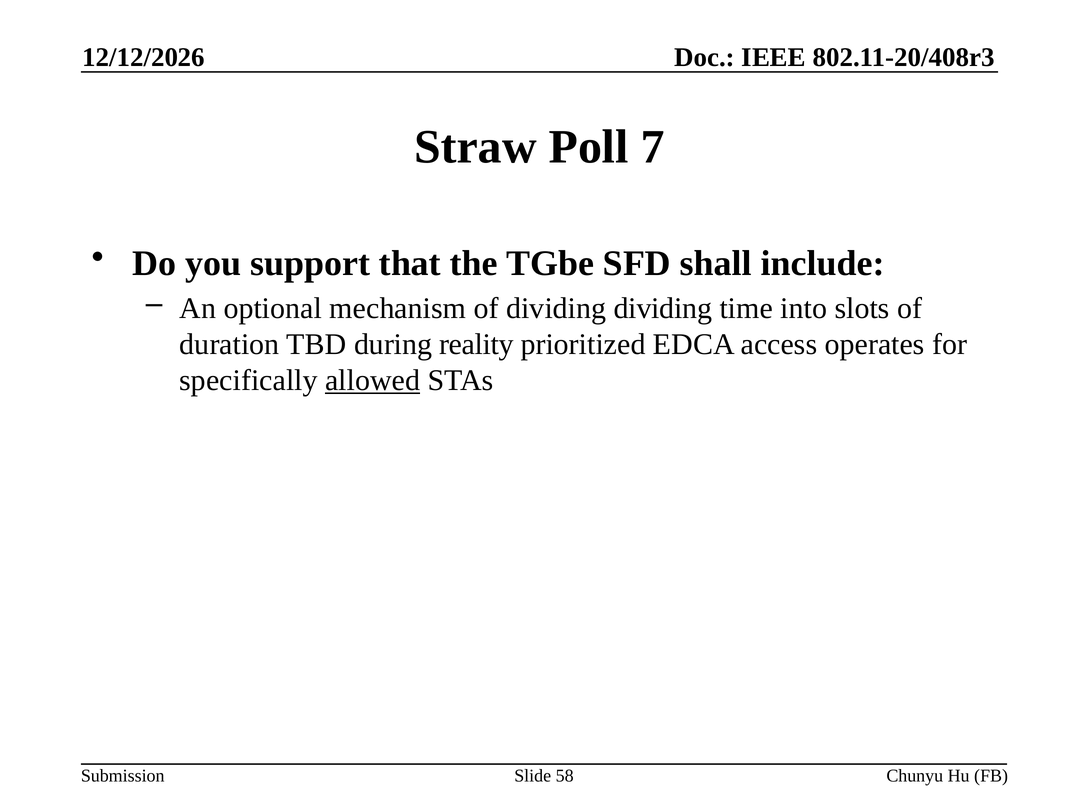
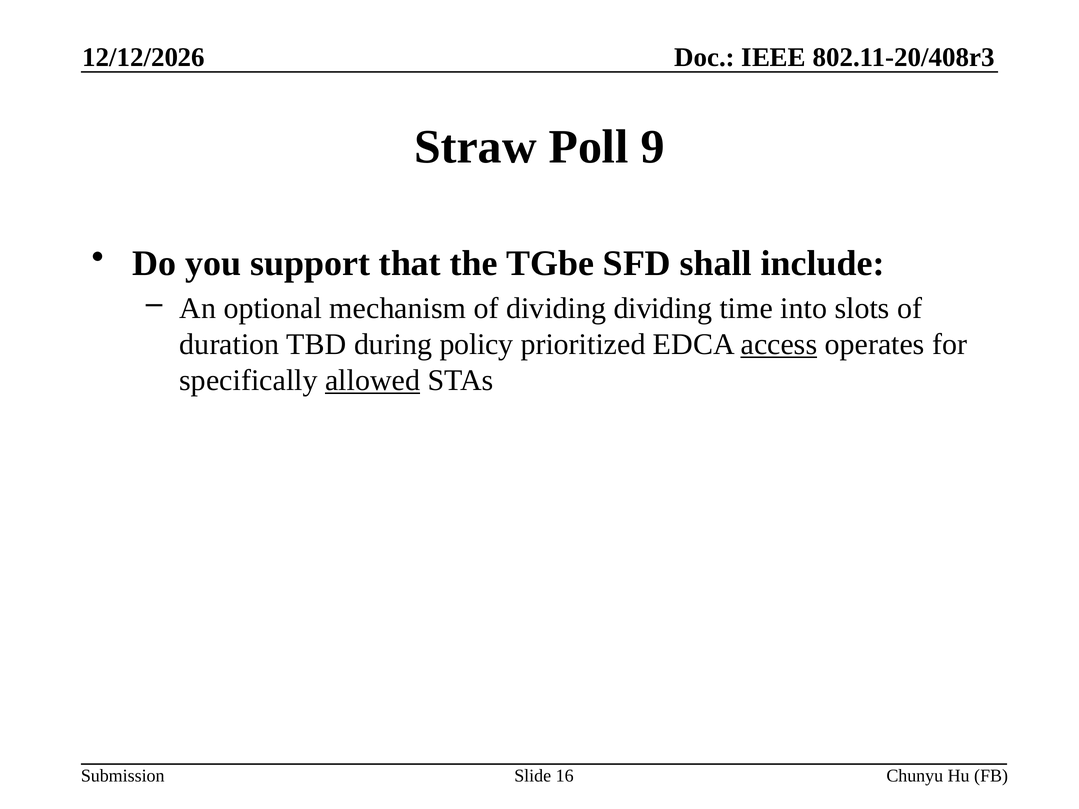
7: 7 -> 9
reality: reality -> policy
access underline: none -> present
58: 58 -> 16
